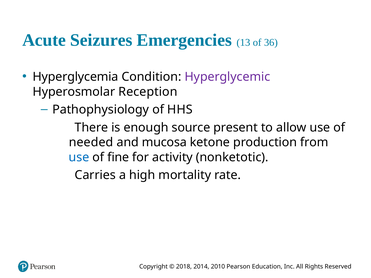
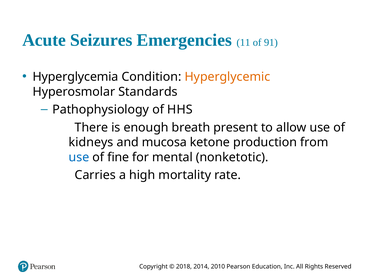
13: 13 -> 11
36: 36 -> 91
Hyperglycemic colour: purple -> orange
Reception: Reception -> Standards
source: source -> breath
needed: needed -> kidneys
activity: activity -> mental
